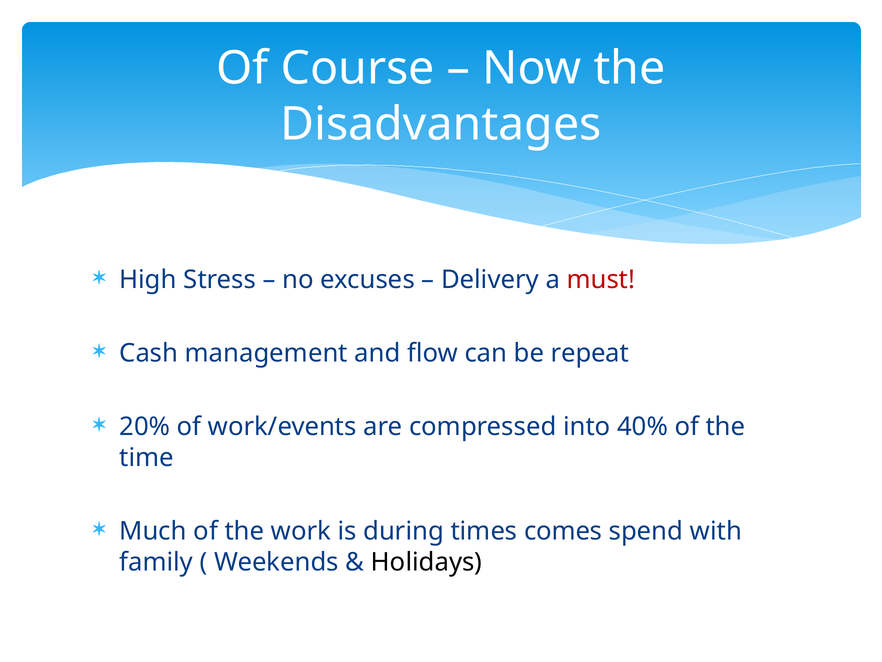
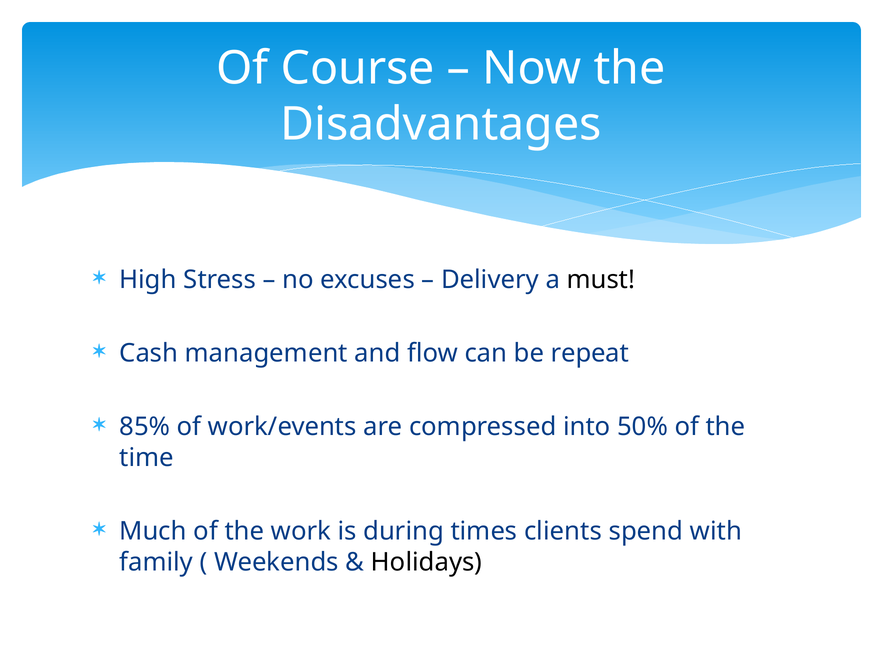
must colour: red -> black
20%: 20% -> 85%
40%: 40% -> 50%
comes: comes -> clients
